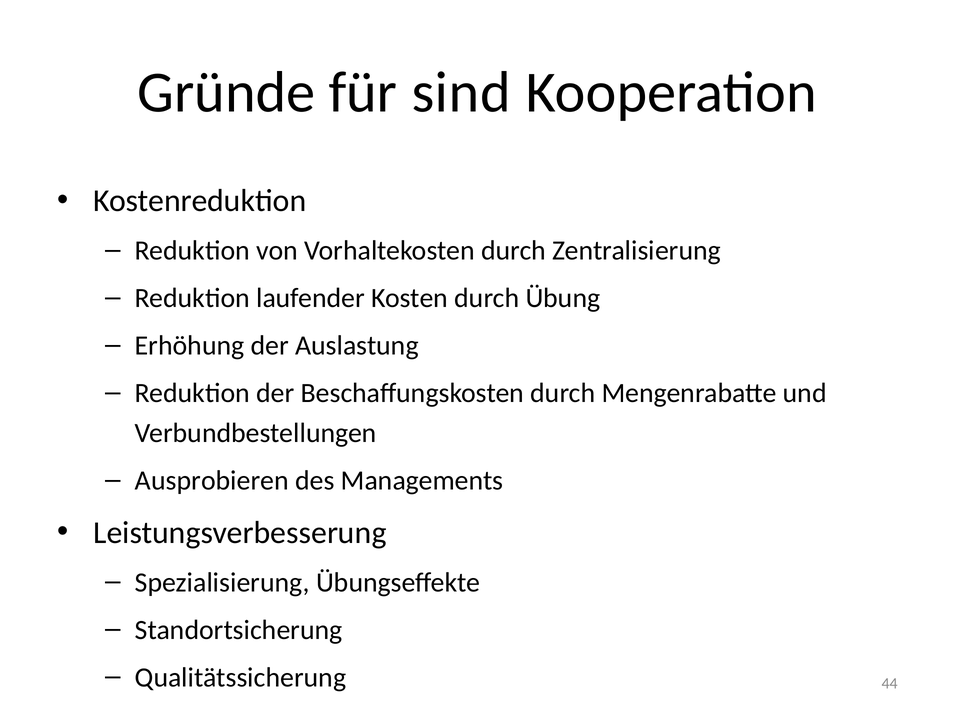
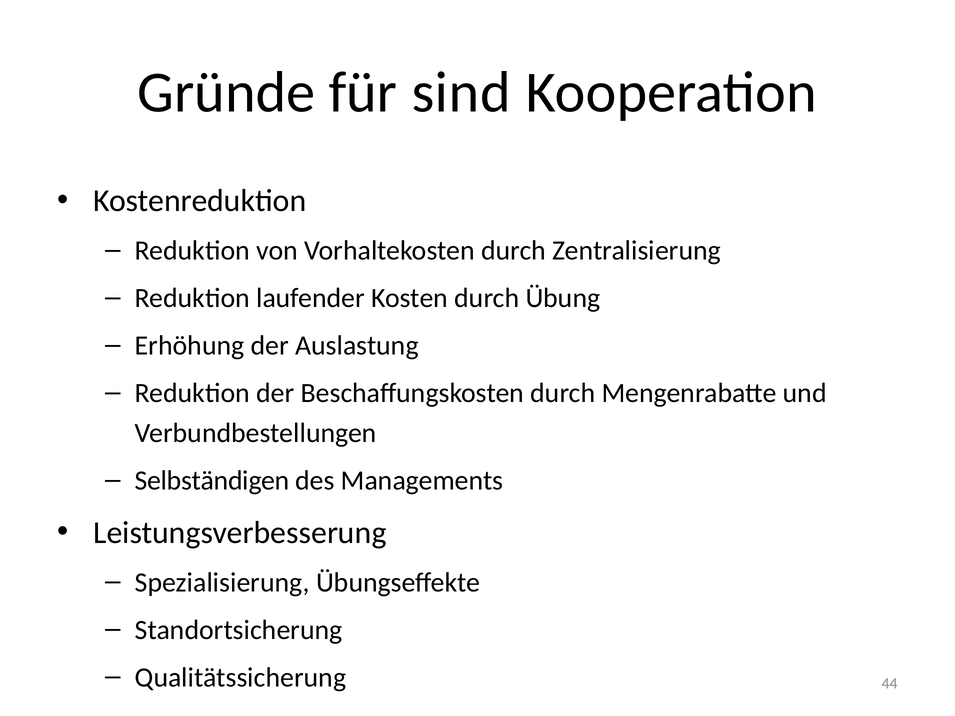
Ausprobieren: Ausprobieren -> Selbständigen
